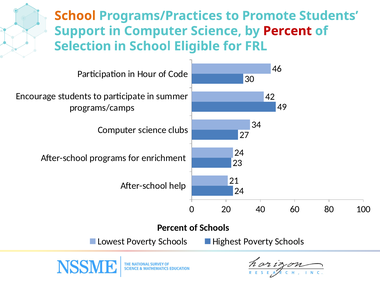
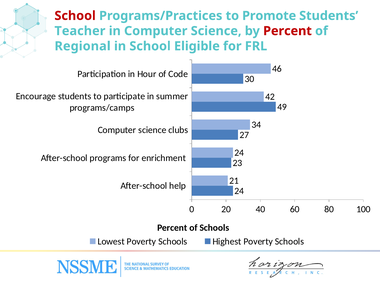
School at (75, 16) colour: orange -> red
Support: Support -> Teacher
Selection: Selection -> Regional
